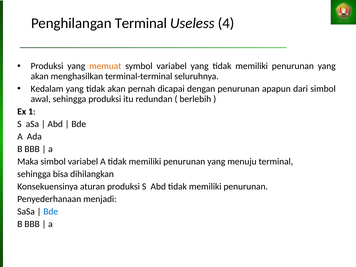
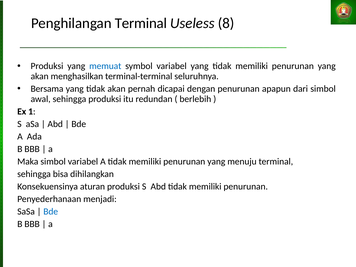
4: 4 -> 8
memuat colour: orange -> blue
Kedalam: Kedalam -> Bersama
